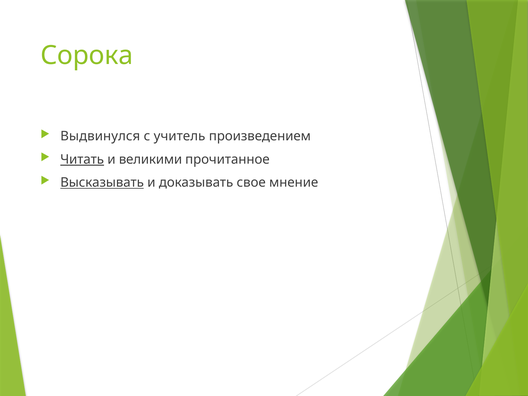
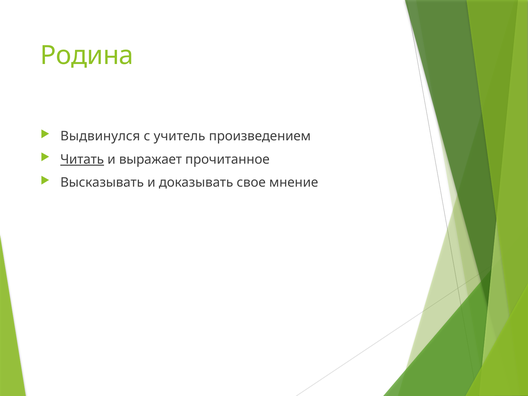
Сорока: Сорока -> Родина
великими: великими -> выражает
Высказывать underline: present -> none
